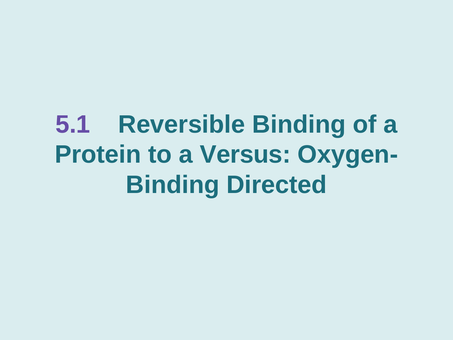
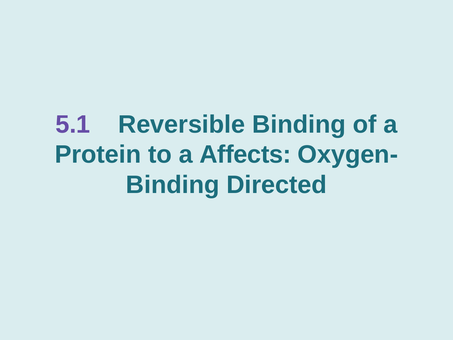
Versus: Versus -> Affects
